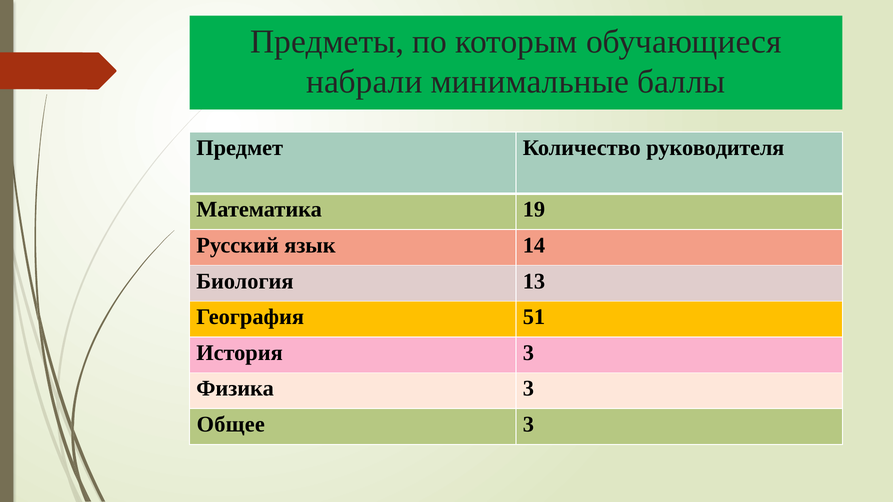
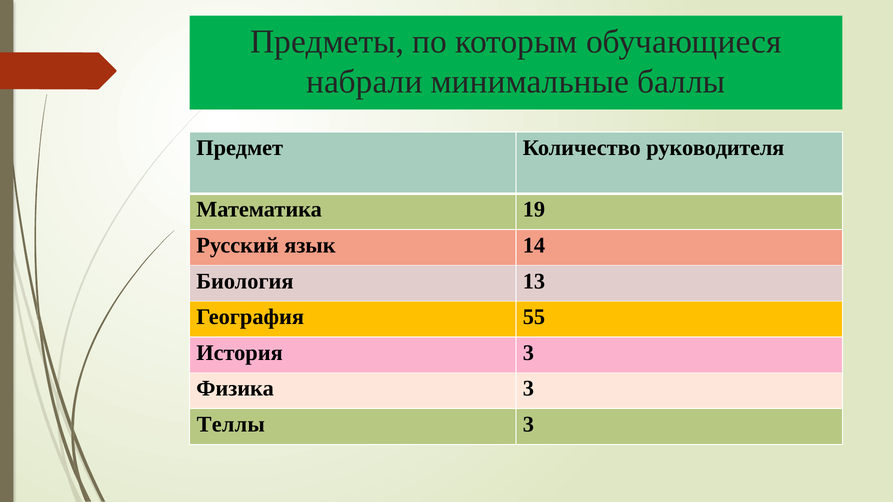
51: 51 -> 55
Общее: Общее -> Теллы
